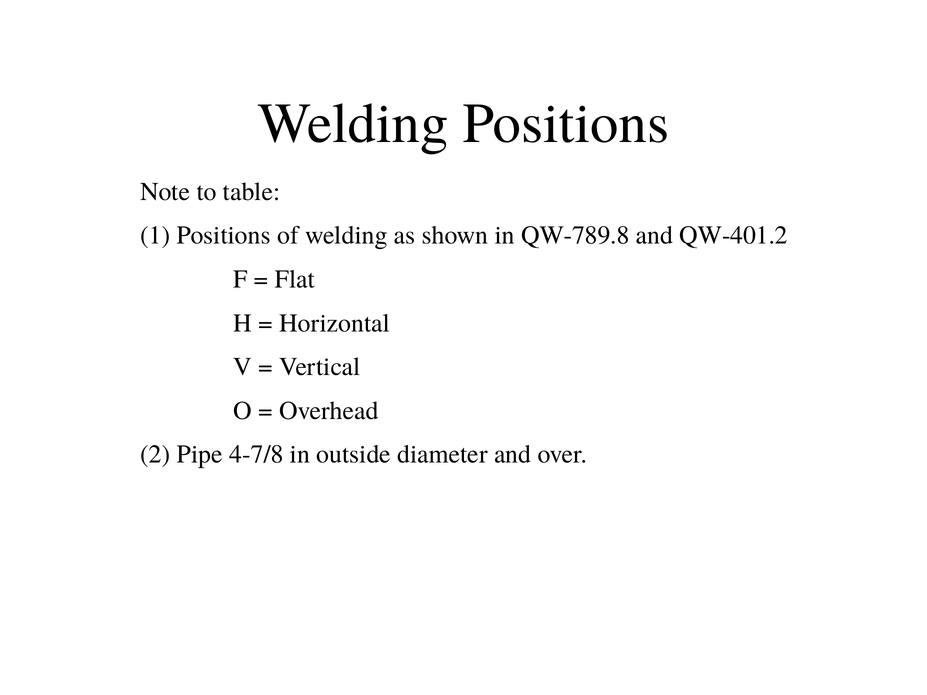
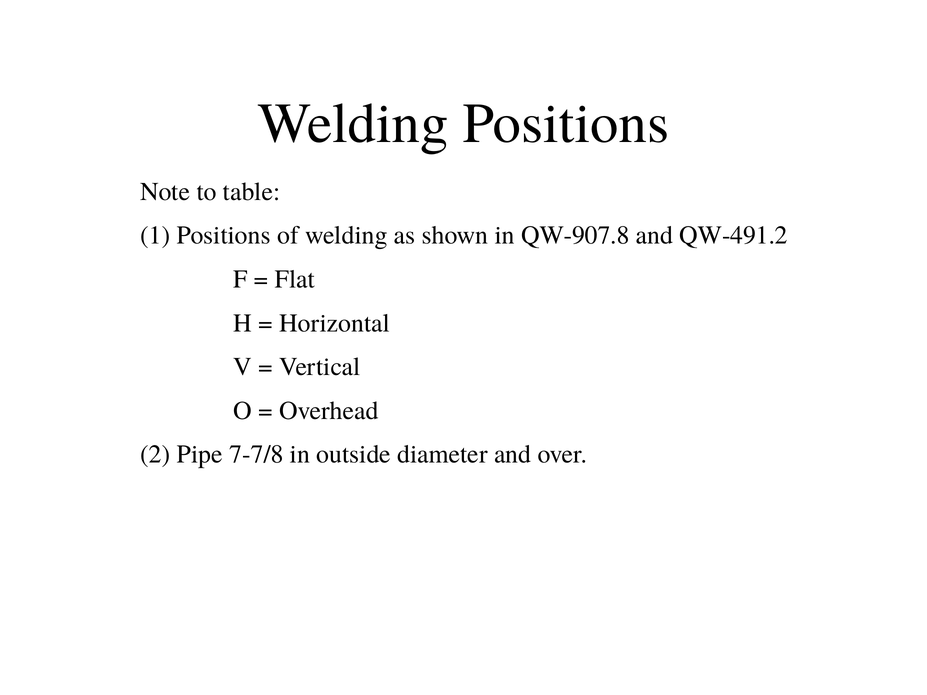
QW-789.8: QW-789.8 -> QW-907.8
QW-401.2: QW-401.2 -> QW-491.2
4-7/8: 4-7/8 -> 7-7/8
